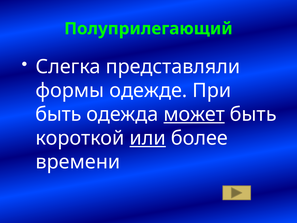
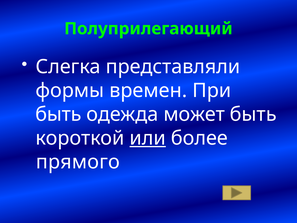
одежде: одежде -> времен
может underline: present -> none
времени: времени -> прямого
